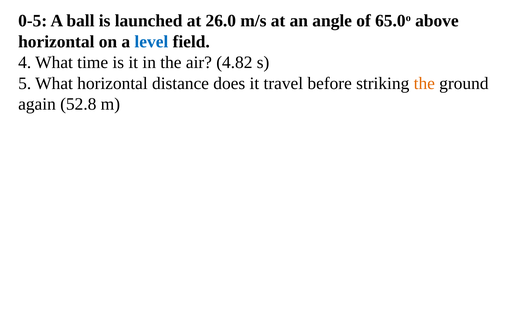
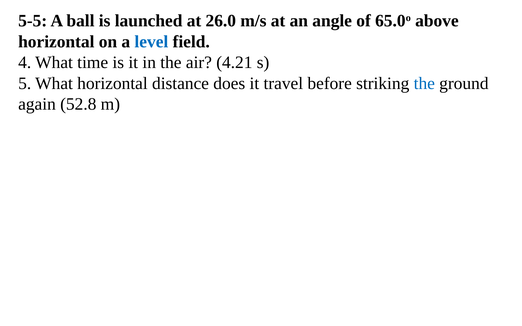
0-5: 0-5 -> 5-5
4.82: 4.82 -> 4.21
the at (424, 83) colour: orange -> blue
